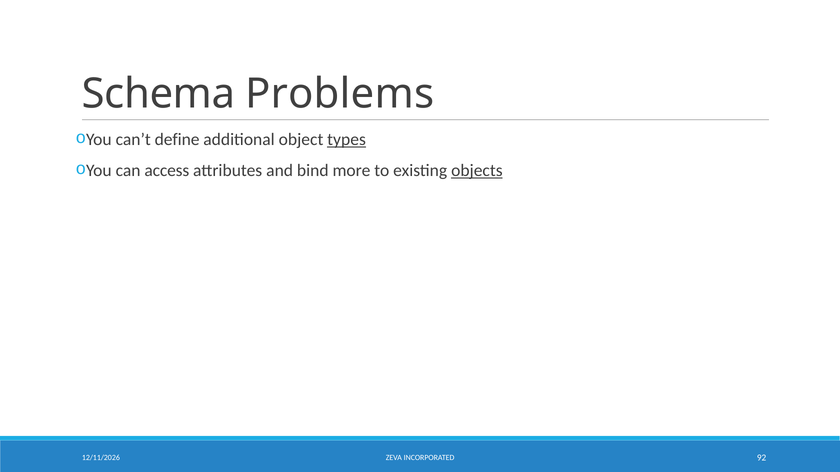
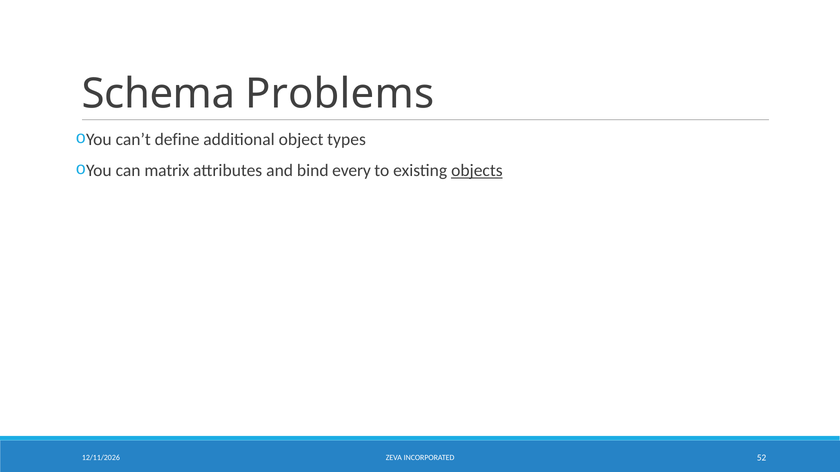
types underline: present -> none
access: access -> matrix
more: more -> every
92: 92 -> 52
